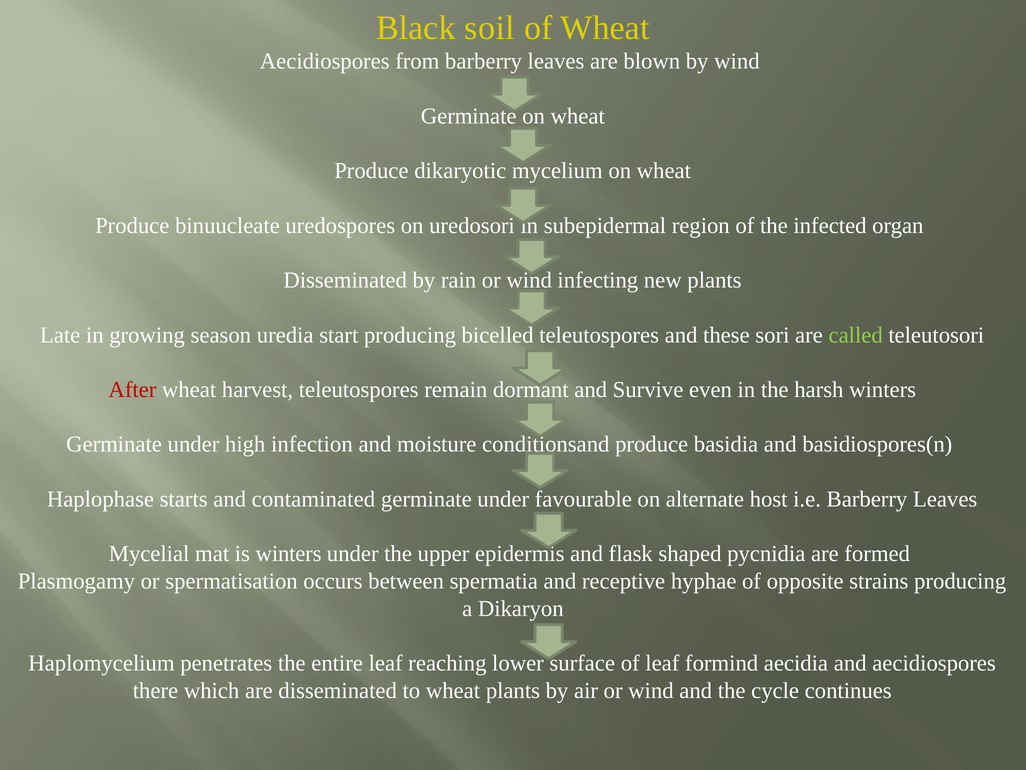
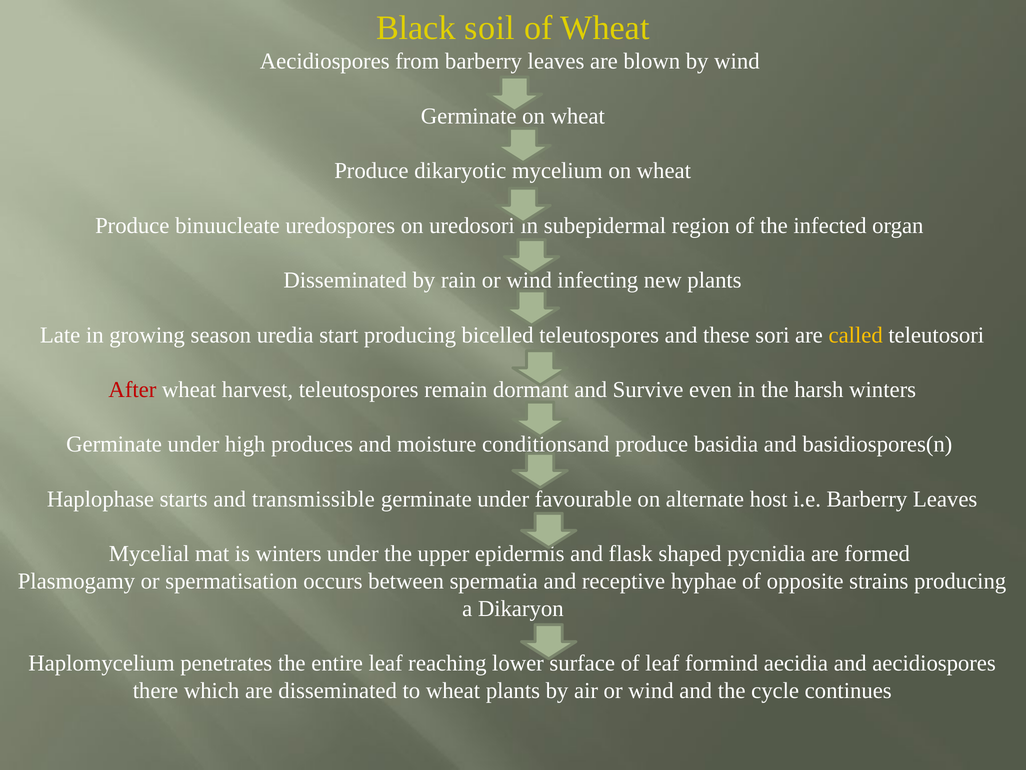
called colour: light green -> yellow
infection: infection -> produces
contaminated: contaminated -> transmissible
